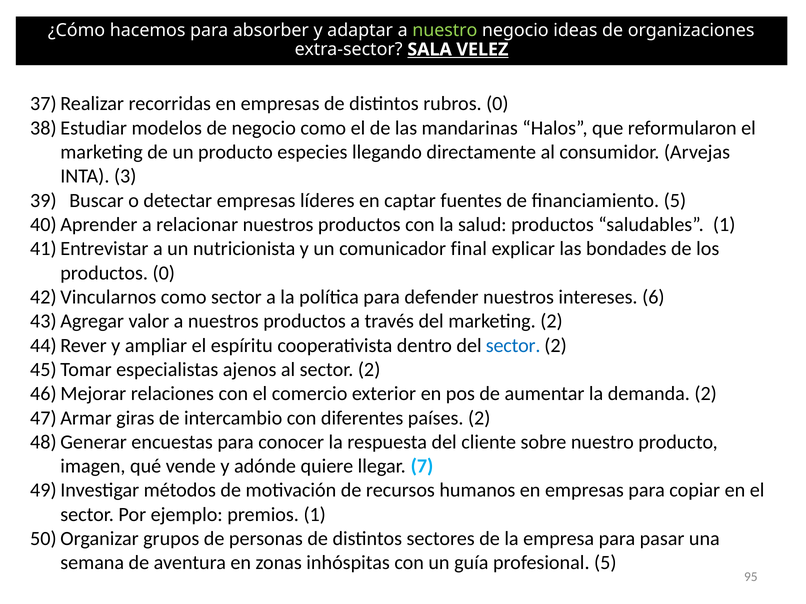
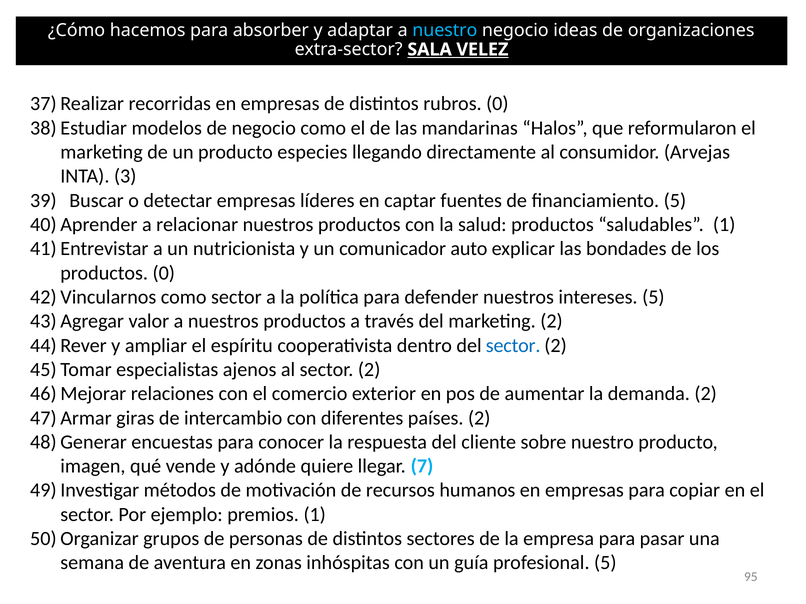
nuestro at (445, 30) colour: light green -> light blue
final: final -> auto
intereses 6: 6 -> 5
